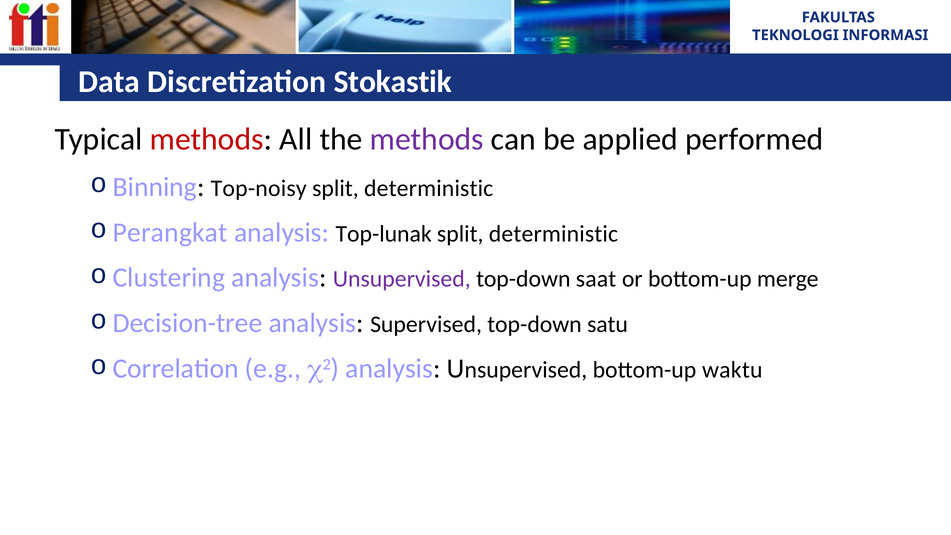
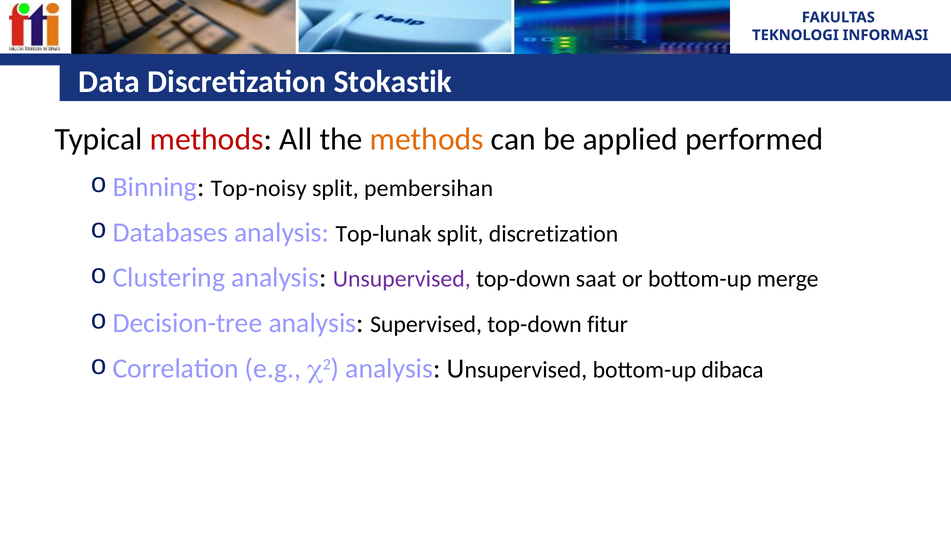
methods at (427, 139) colour: purple -> orange
deterministic at (429, 188): deterministic -> pembersihan
Perangkat: Perangkat -> Databases
deterministic at (553, 234): deterministic -> discretization
satu: satu -> fitur
waktu: waktu -> dibaca
